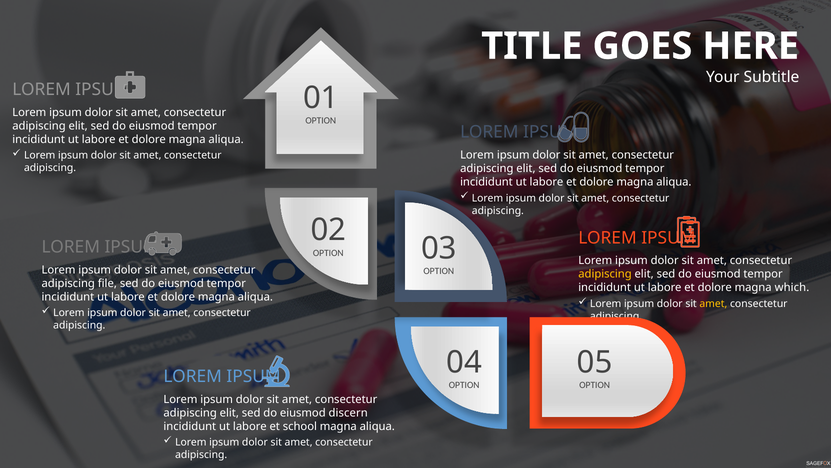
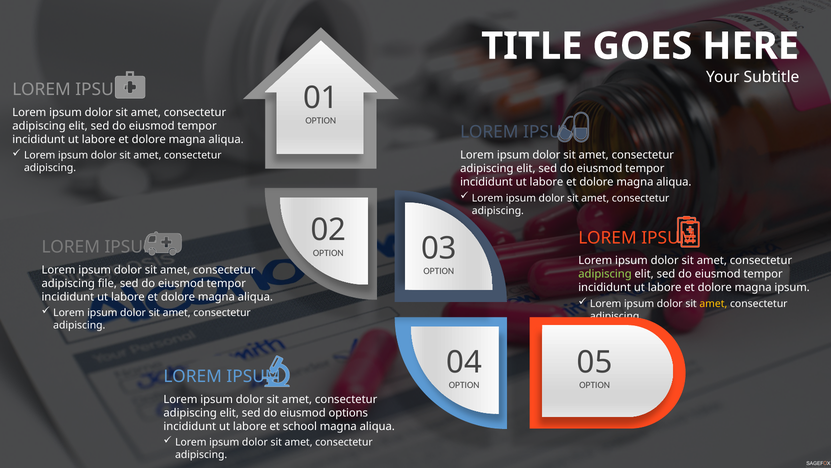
adipiscing at (605, 274) colour: yellow -> light green
magna which: which -> ipsum
discern: discern -> options
